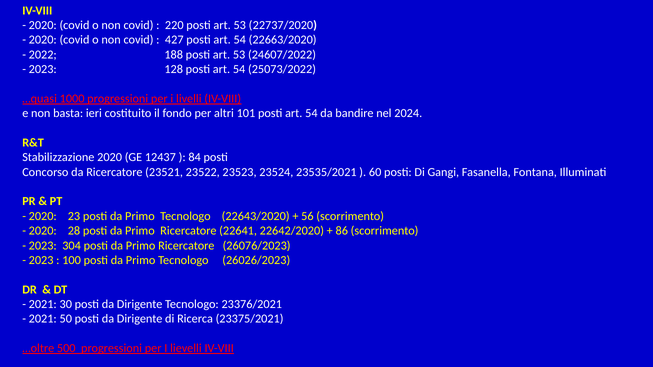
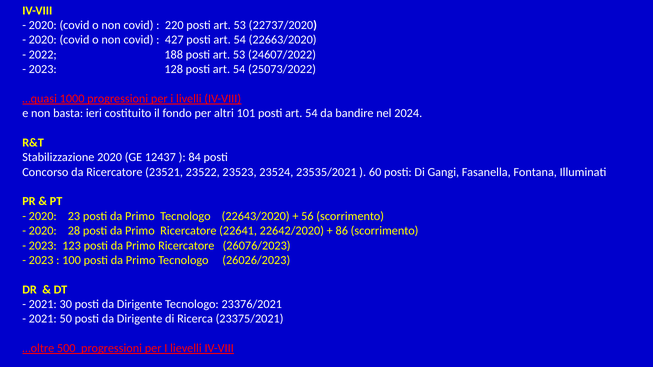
304: 304 -> 123
